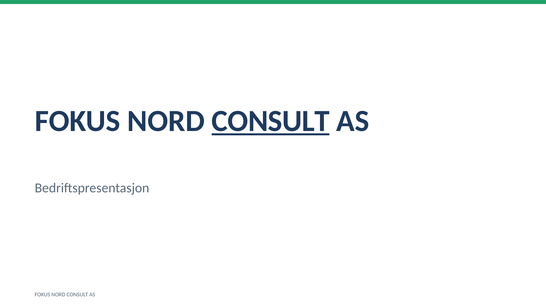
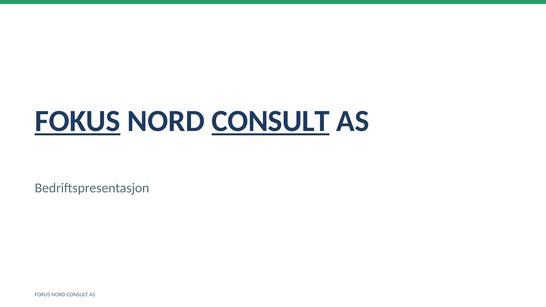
FOKUS at (78, 121) underline: none -> present
